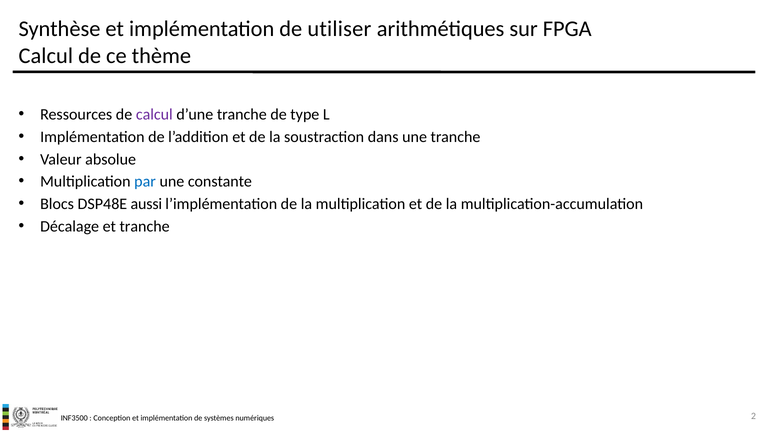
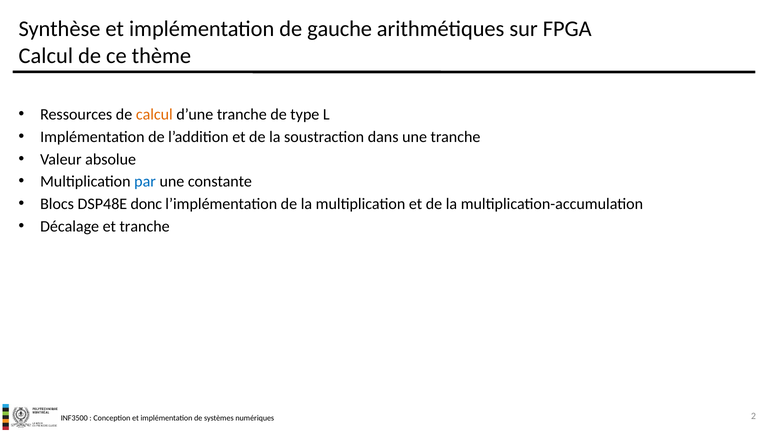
utiliser: utiliser -> gauche
calcul at (154, 114) colour: purple -> orange
aussi: aussi -> donc
